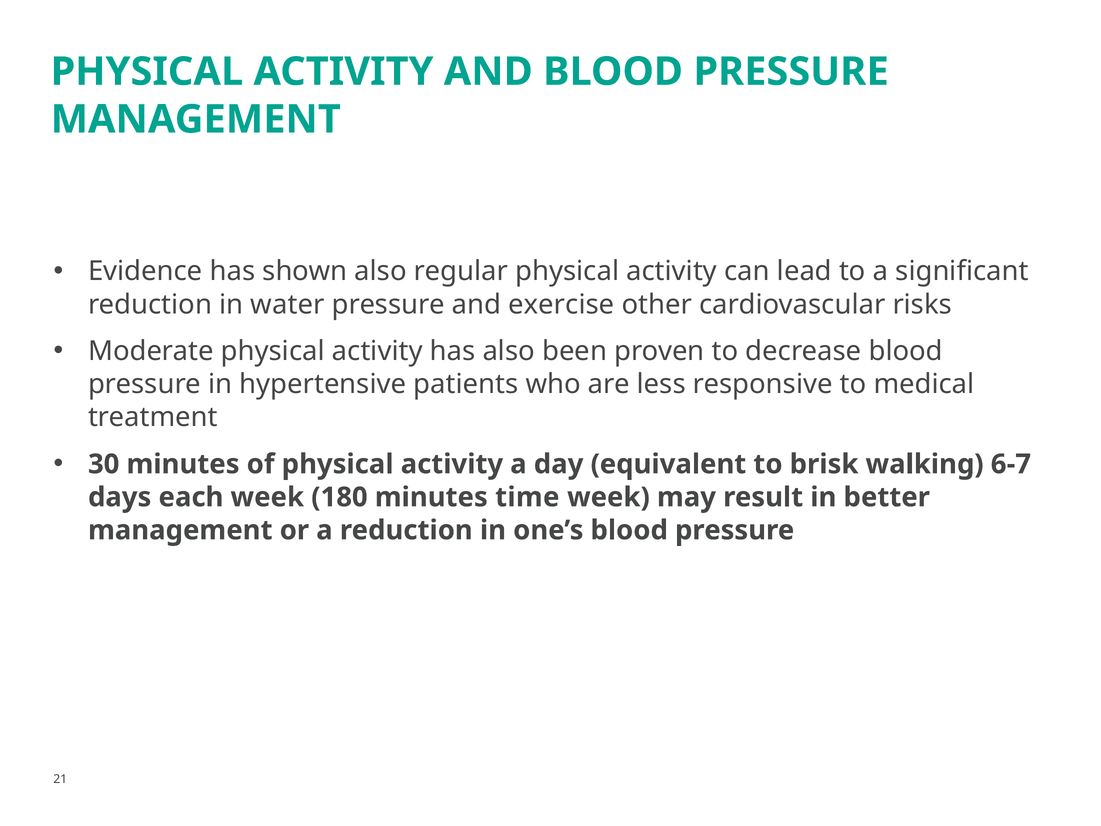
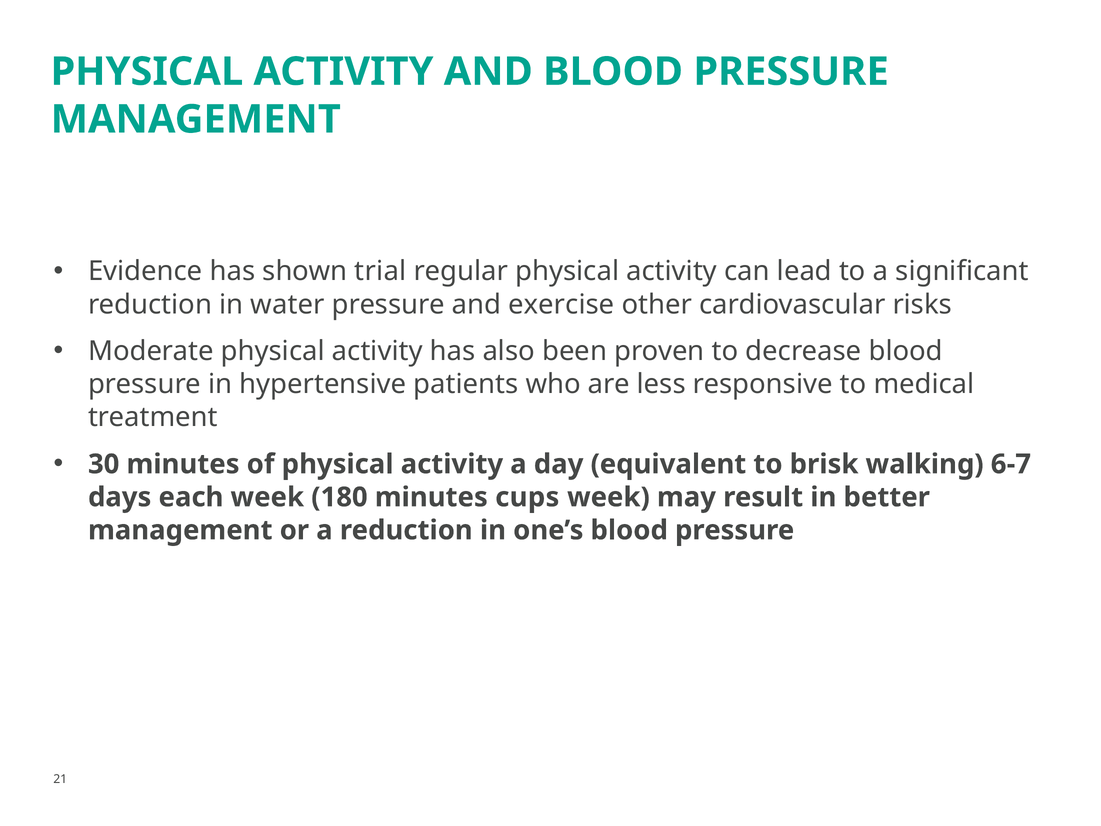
shown also: also -> trial
time: time -> cups
